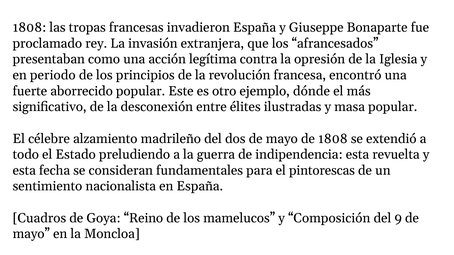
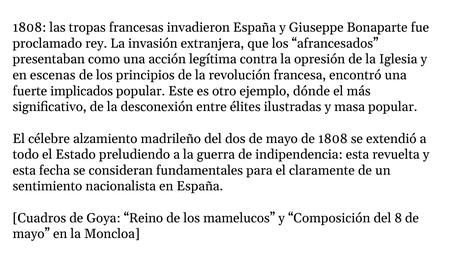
periodo: periodo -> escenas
aborrecido: aborrecido -> implicados
pintorescas: pintorescas -> claramente
9: 9 -> 8
